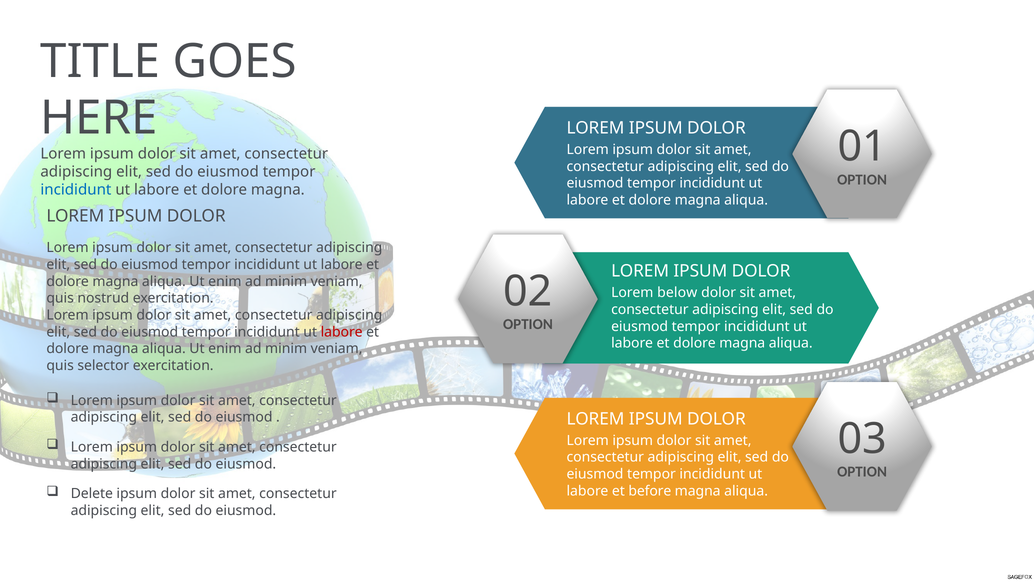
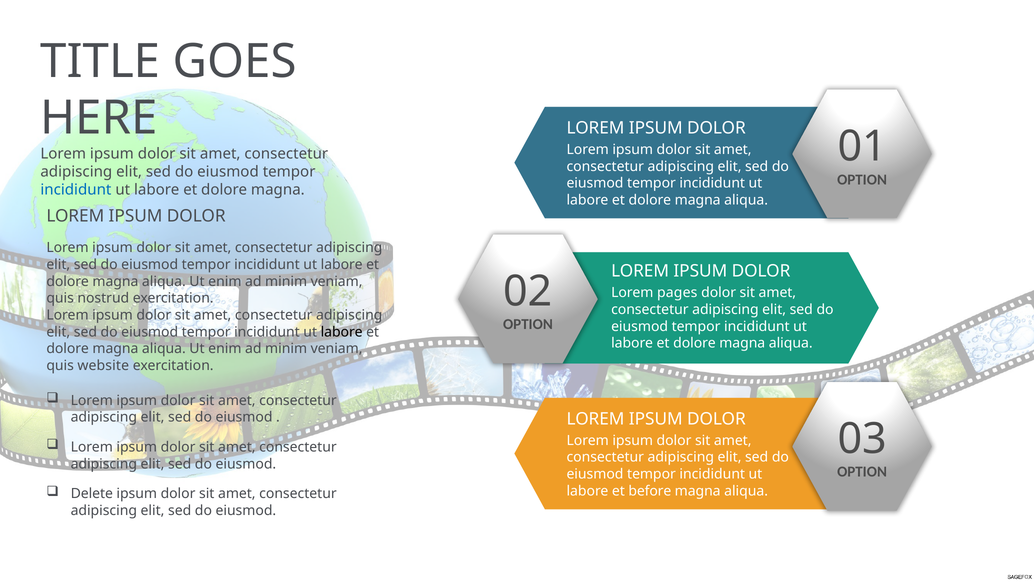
below: below -> pages
labore at (342, 332) colour: red -> black
selector: selector -> website
